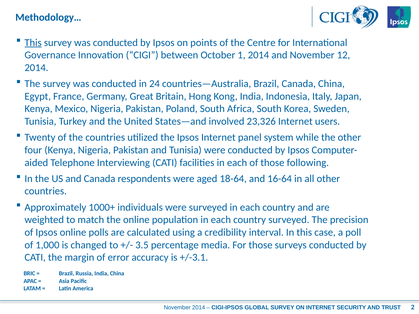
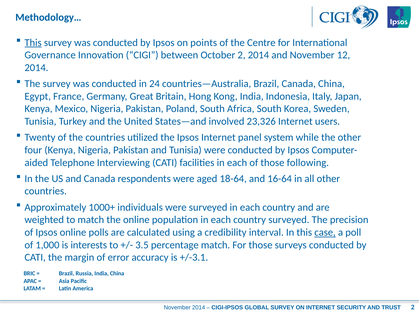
October 1: 1 -> 2
case underline: none -> present
changed: changed -> interests
percentage media: media -> match
